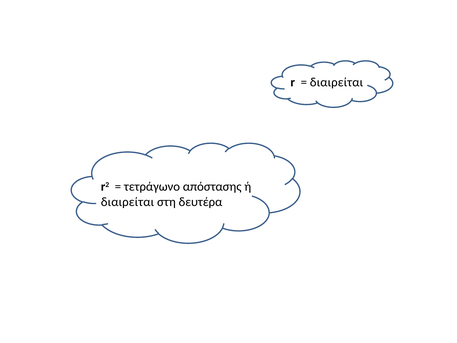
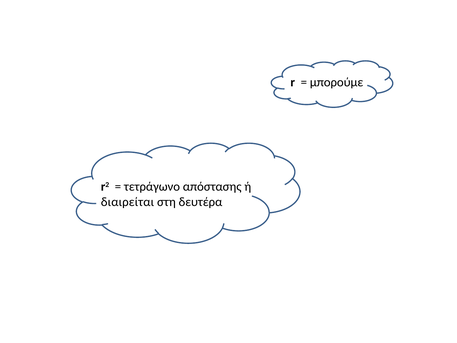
διαιρείται at (337, 82): διαιρείται -> μπορούμε
